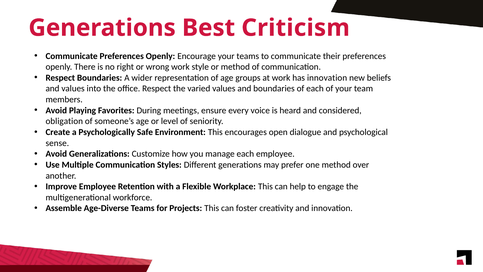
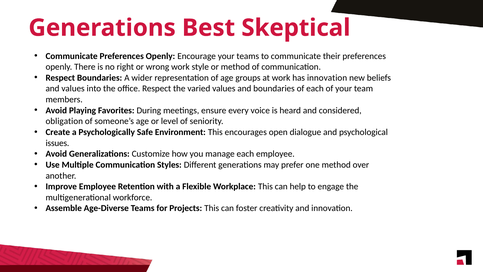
Criticism: Criticism -> Skeptical
sense: sense -> issues
